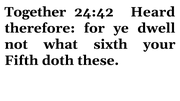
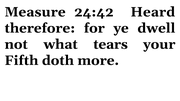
Together: Together -> Measure
sixth: sixth -> tears
these: these -> more
